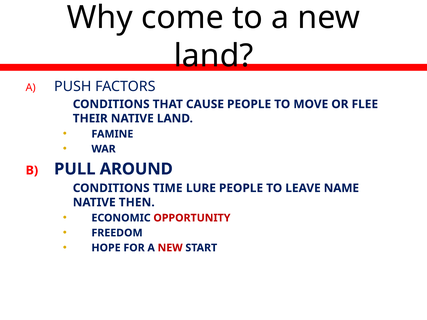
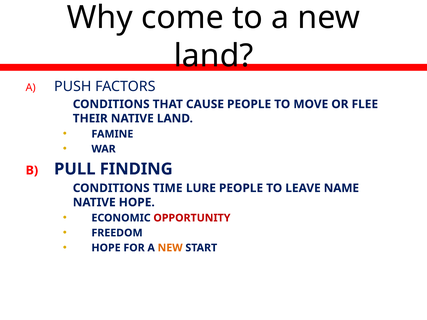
AROUND: AROUND -> FINDING
NATIVE THEN: THEN -> HOPE
NEW at (170, 248) colour: red -> orange
